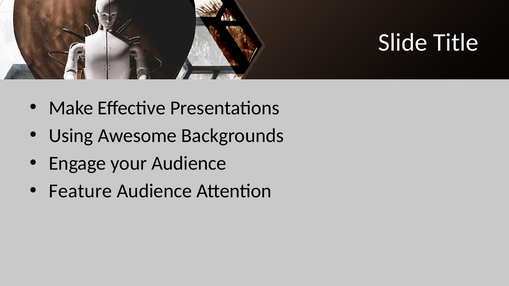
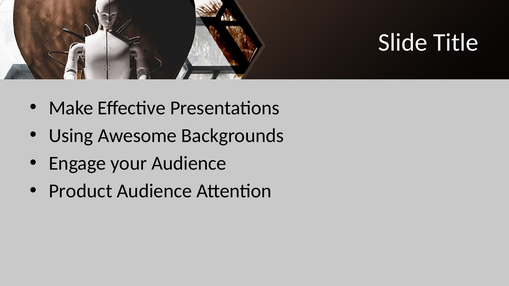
Feature: Feature -> Product
